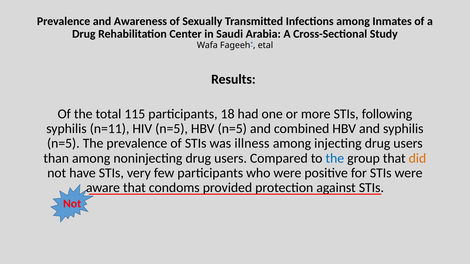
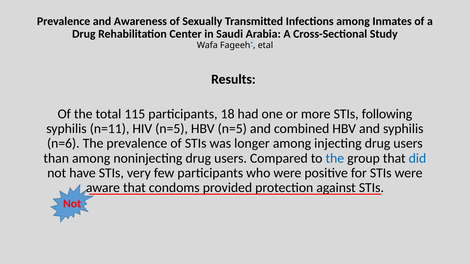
n=5 at (63, 144): n=5 -> n=6
illness: illness -> longer
did colour: orange -> blue
